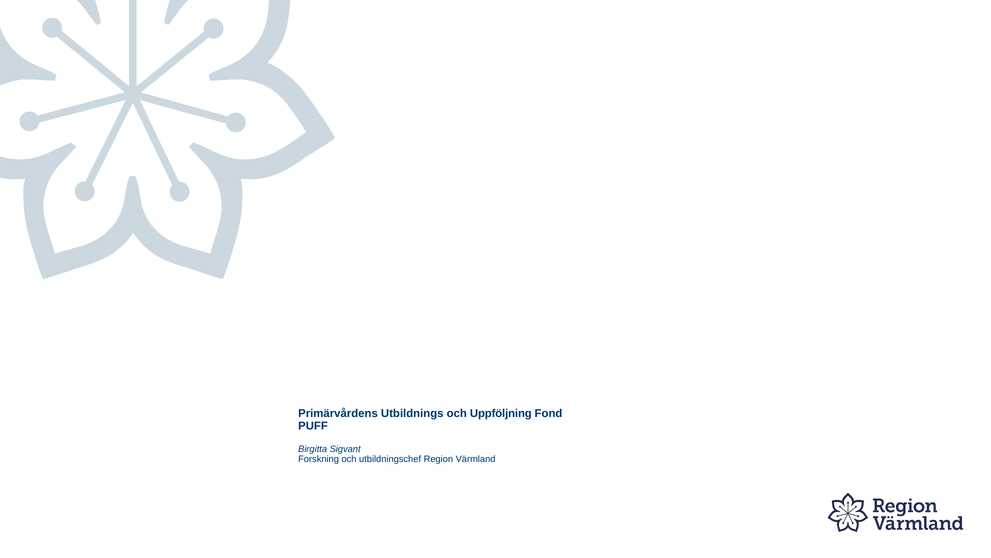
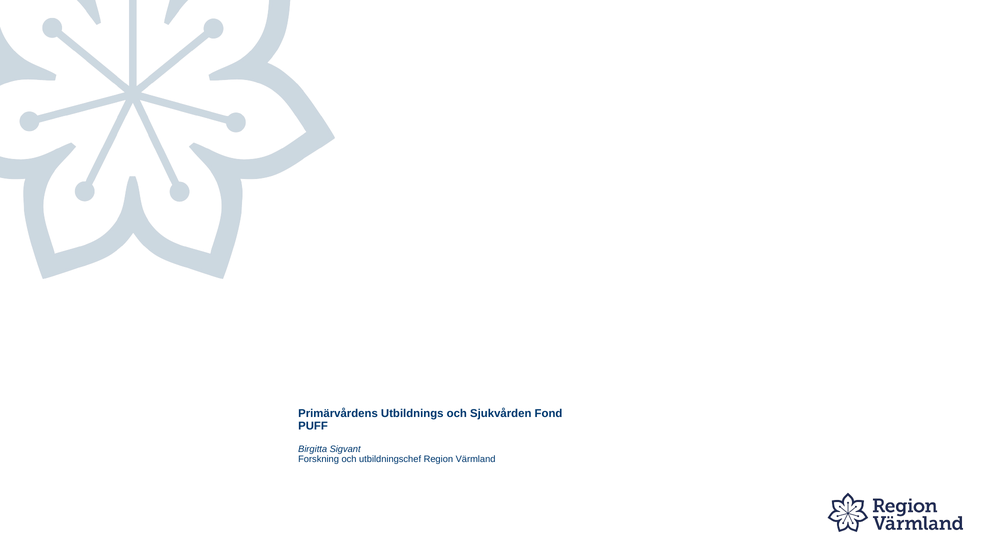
Uppföljning: Uppföljning -> Sjukvården
